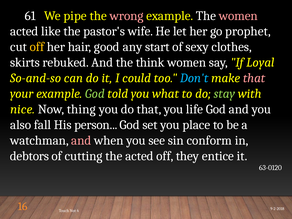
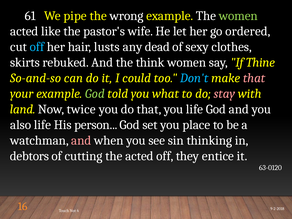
wrong colour: pink -> white
women at (238, 16) colour: pink -> light green
prophet: prophet -> ordered
off at (37, 47) colour: yellow -> light blue
good: good -> lusts
start: start -> dead
Loyal: Loyal -> Thine
stay colour: light green -> pink
nice: nice -> land
thing: thing -> twice
also fall: fall -> life
conform: conform -> thinking
